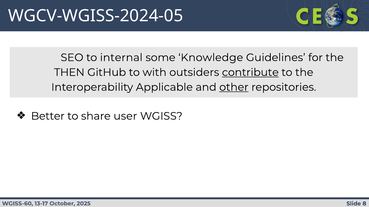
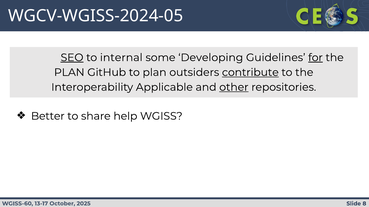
SEO underline: none -> present
Knowledge: Knowledge -> Developing
for underline: none -> present
THEN at (69, 73): THEN -> PLAN
to with: with -> plan
user: user -> help
